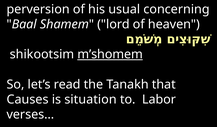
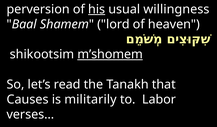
his underline: none -> present
concerning: concerning -> willingness
situation: situation -> militarily
